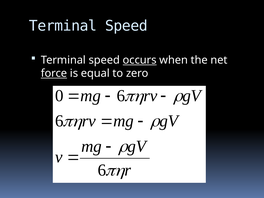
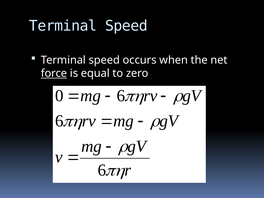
occurs underline: present -> none
